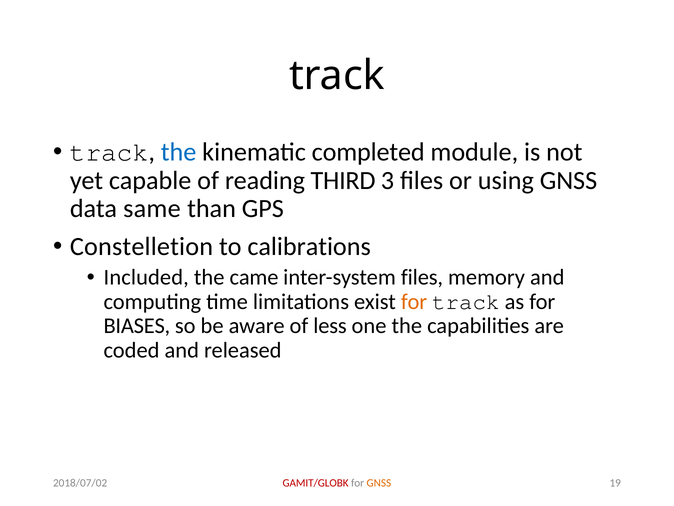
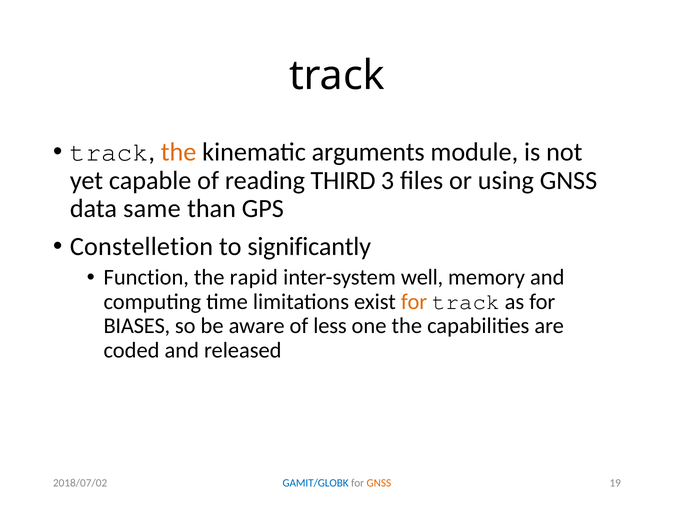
the at (179, 152) colour: blue -> orange
completed: completed -> arguments
calibrations: calibrations -> significantly
Included: Included -> Function
came: came -> rapid
inter-system files: files -> well
GAMIT/GLOBK colour: red -> blue
